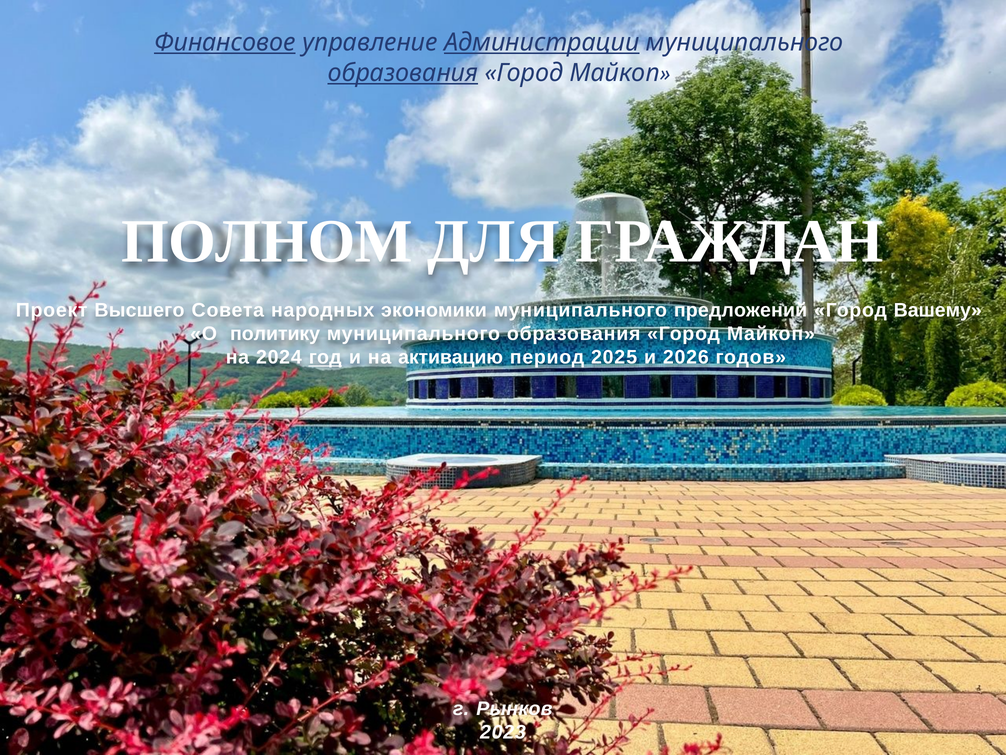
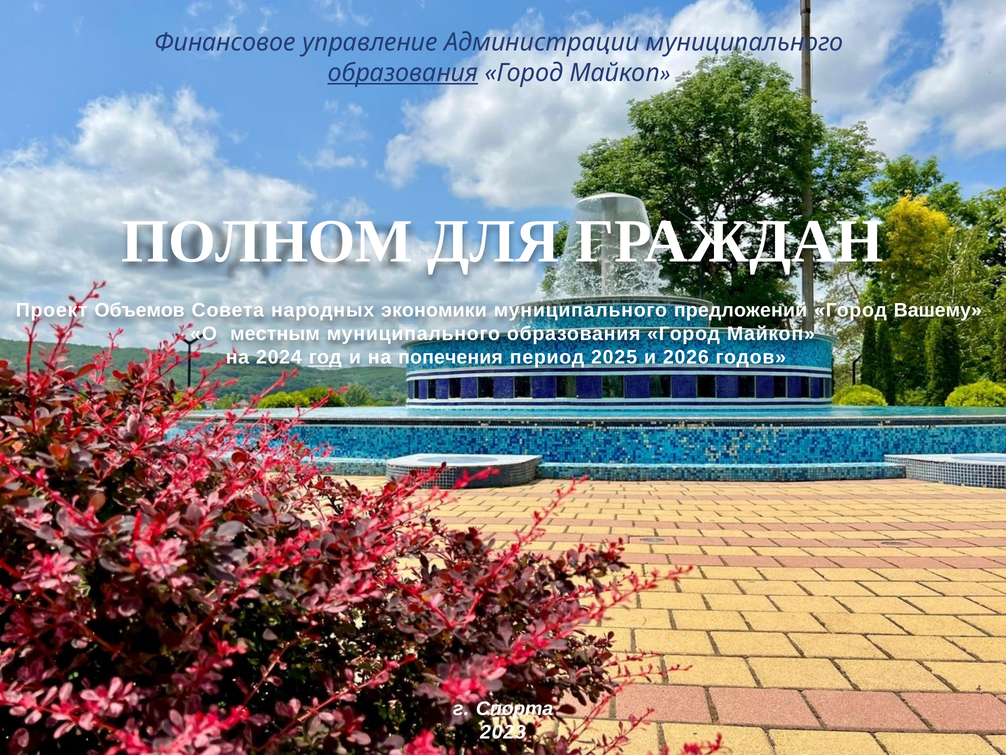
Финансовое underline: present -> none
Администрации underline: present -> none
Высшего: Высшего -> Объемов
политику: политику -> местным
активацию: активацию -> попечения
Рынков: Рынков -> Спорта
